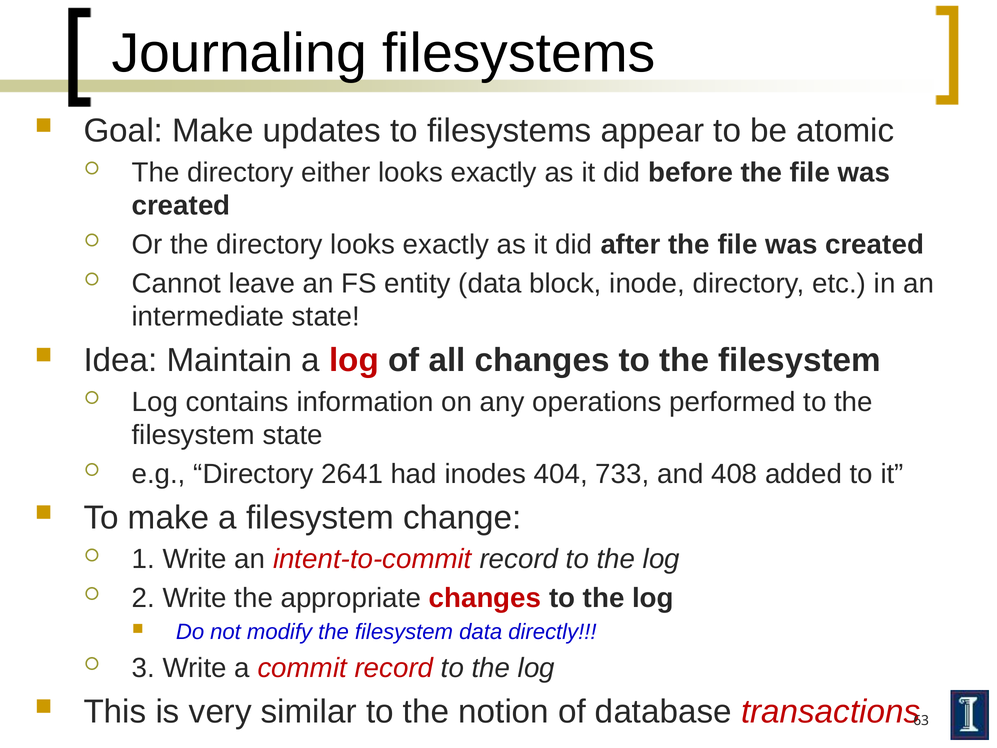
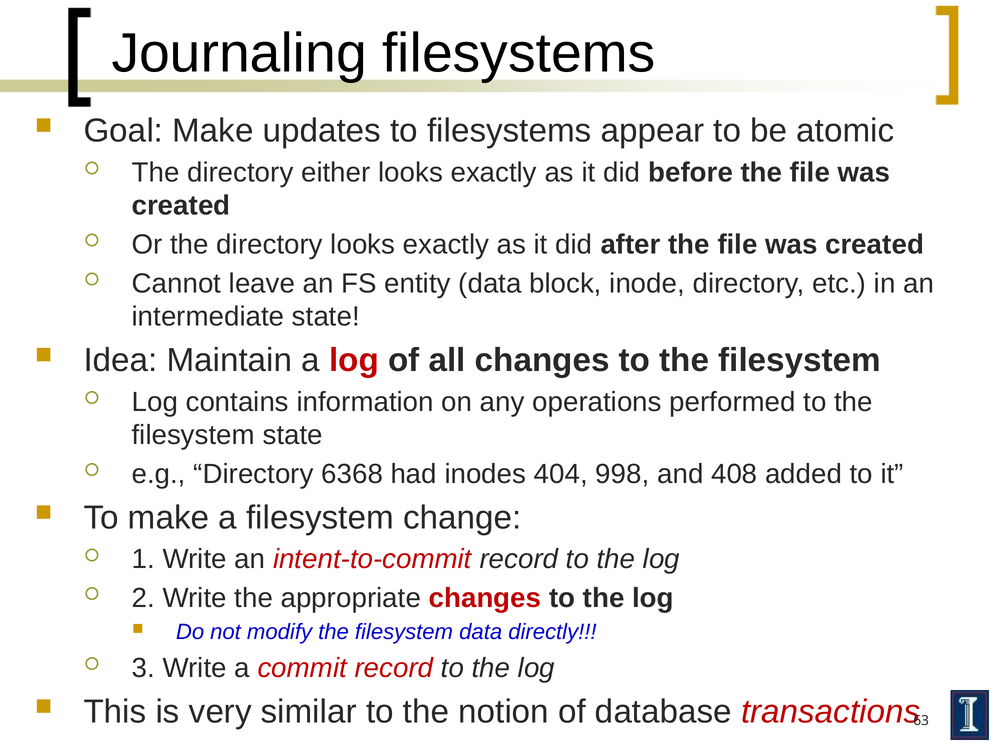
2641: 2641 -> 6368
733: 733 -> 998
